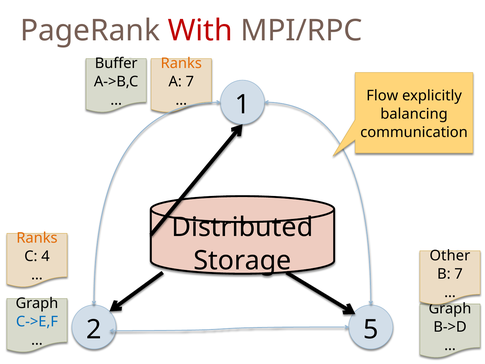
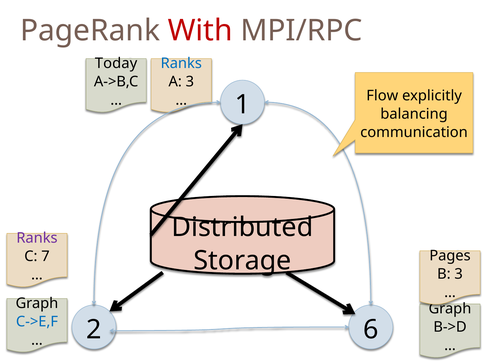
Buffer: Buffer -> Today
Ranks at (181, 63) colour: orange -> blue
A 7: 7 -> 3
Ranks at (37, 238) colour: orange -> purple
Other: Other -> Pages
4: 4 -> 7
B 7: 7 -> 3
5: 5 -> 6
